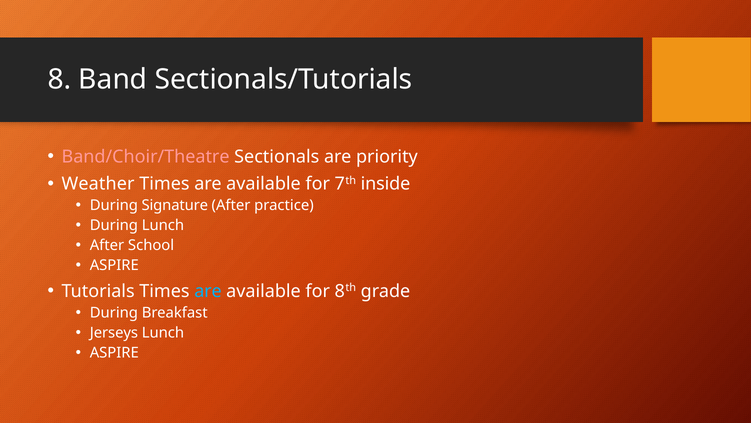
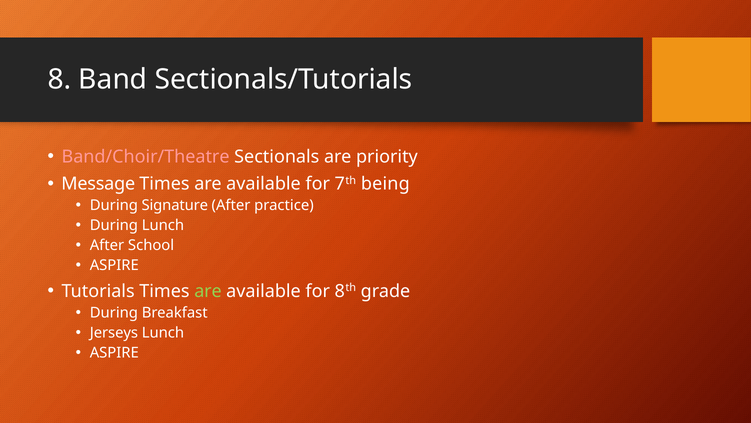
Weather: Weather -> Message
inside: inside -> being
are at (208, 291) colour: light blue -> light green
